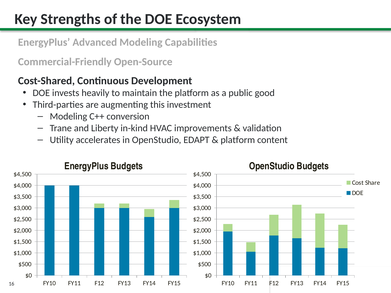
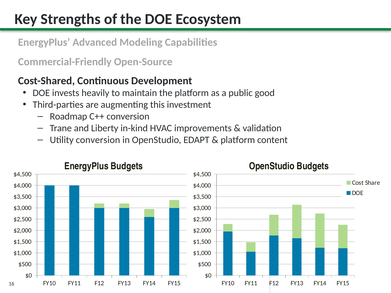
Modeling at (68, 117): Modeling -> Roadmap
Utility accelerates: accelerates -> conversion
